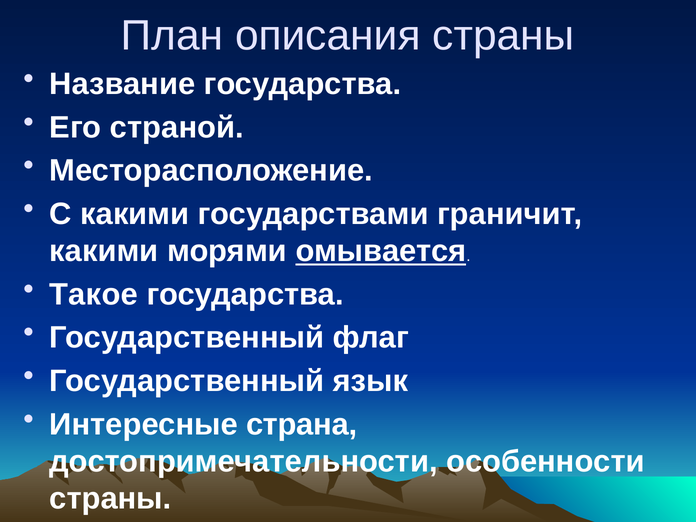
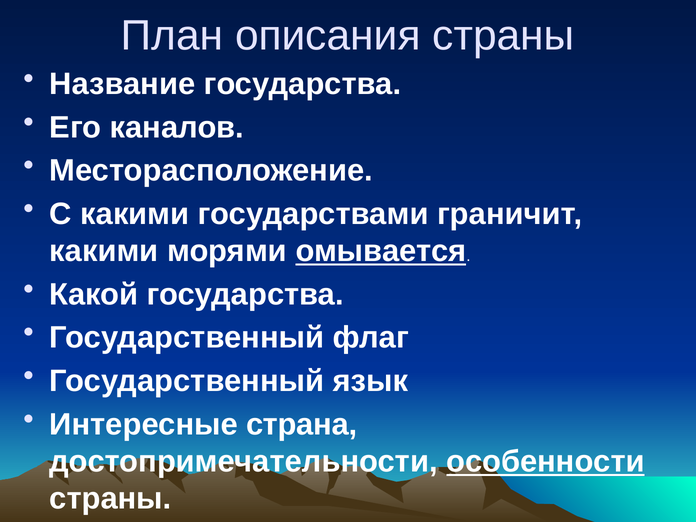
страной: страной -> каналов
Такое: Такое -> Какой
особенности underline: none -> present
